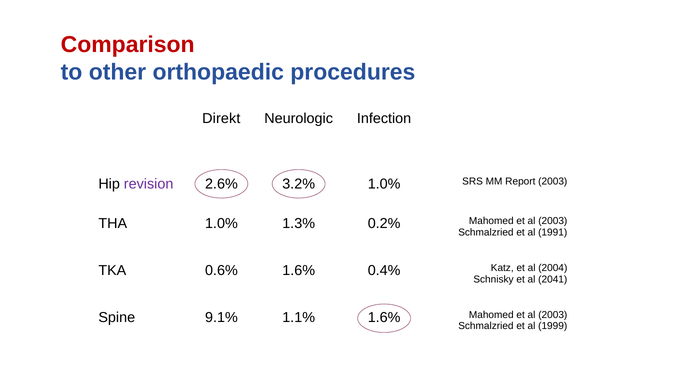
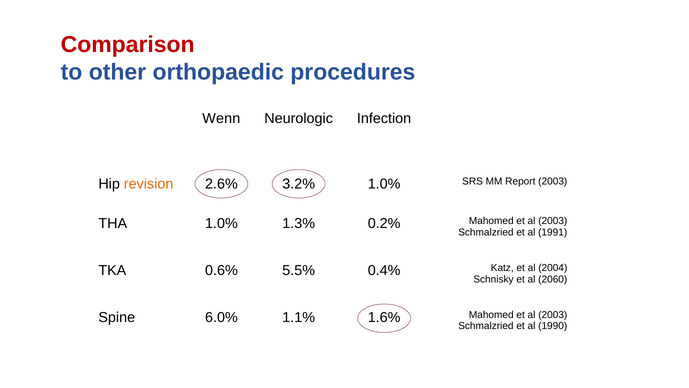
Direkt: Direkt -> Wenn
revision colour: purple -> orange
0.6% 1.6%: 1.6% -> 5.5%
2041: 2041 -> 2060
9.1%: 9.1% -> 6.0%
1999: 1999 -> 1990
